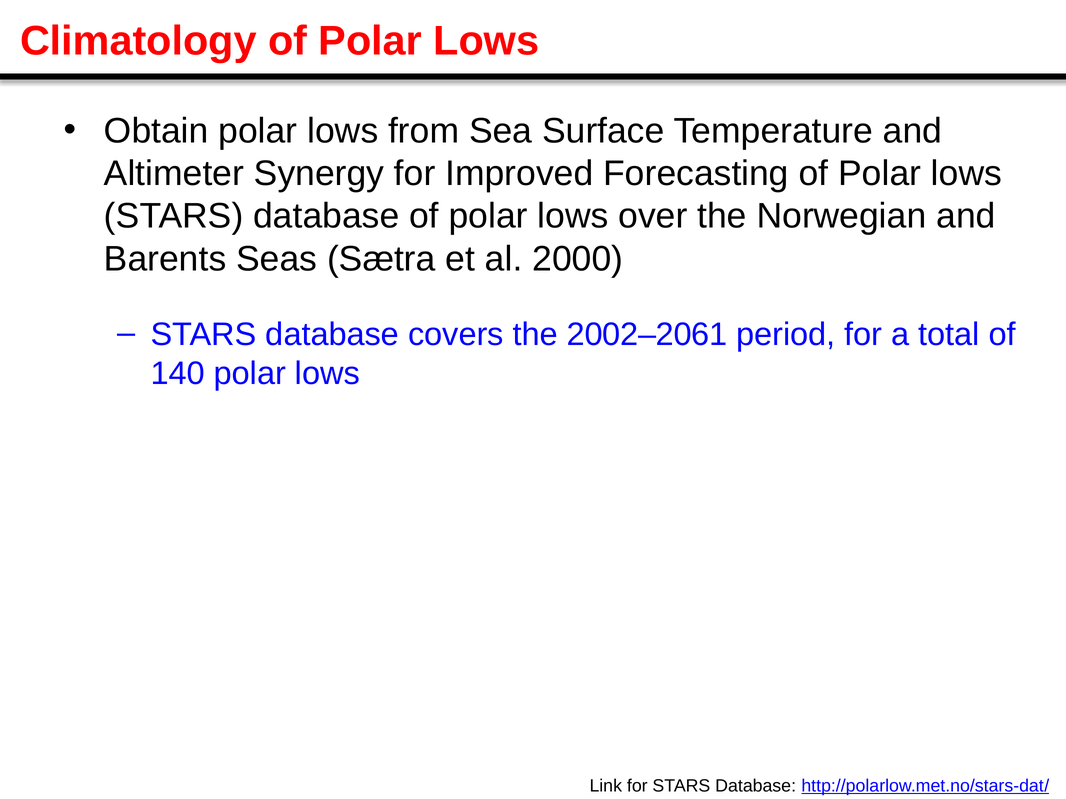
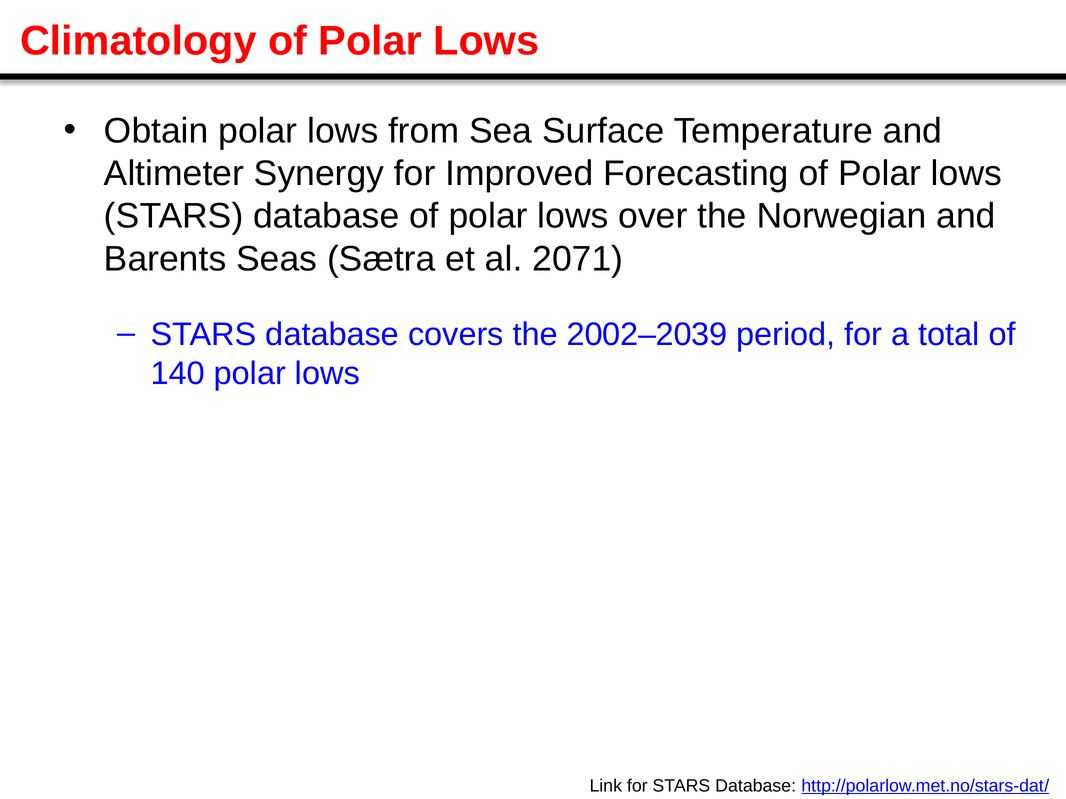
2000: 2000 -> 2071
2002–2061: 2002–2061 -> 2002–2039
